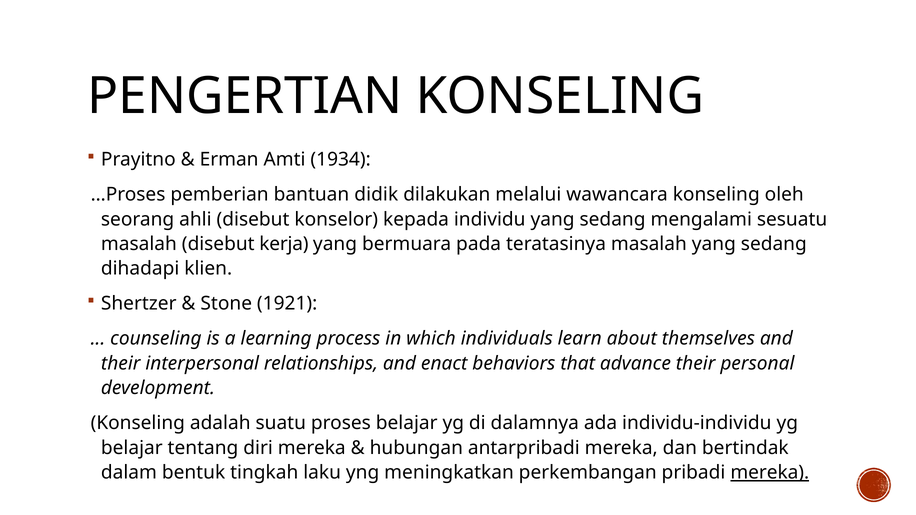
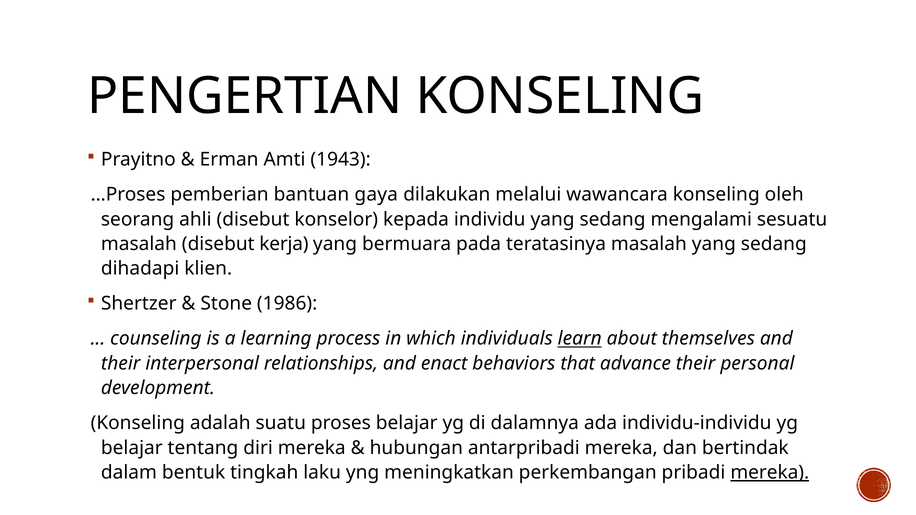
1934: 1934 -> 1943
didik: didik -> gaya
1921: 1921 -> 1986
learn underline: none -> present
